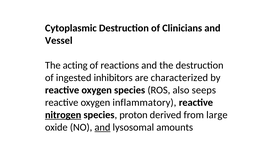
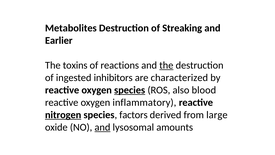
Cytoplasmic: Cytoplasmic -> Metabolites
Clinicians: Clinicians -> Streaking
Vessel: Vessel -> Earlier
acting: acting -> toxins
the at (166, 65) underline: none -> present
species at (130, 90) underline: none -> present
seeps: seeps -> blood
proton: proton -> factors
